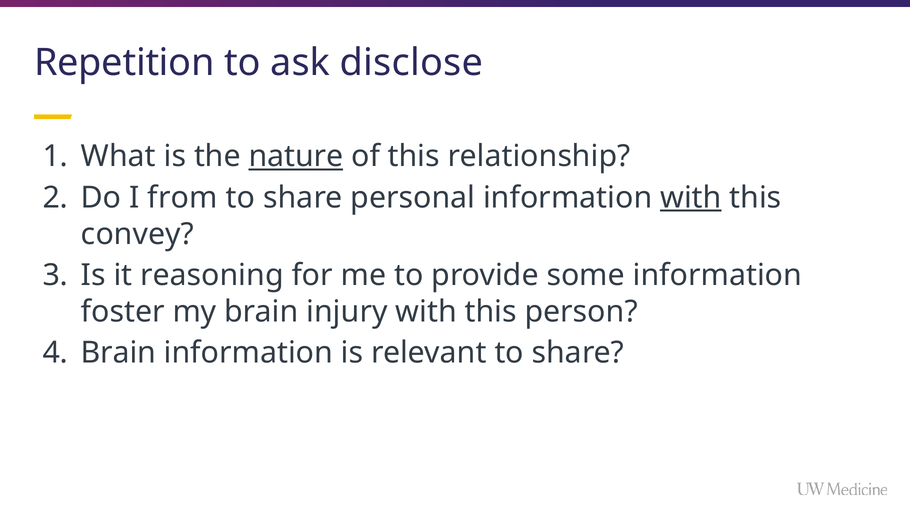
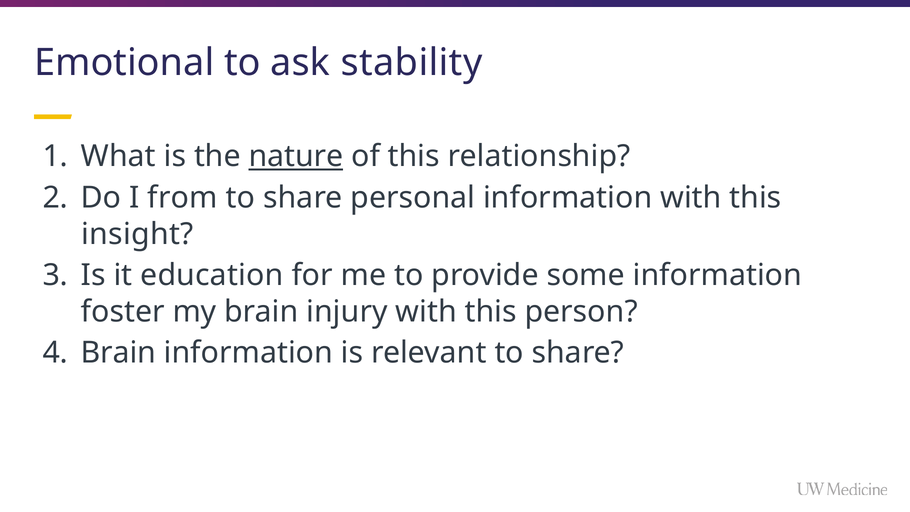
Repetition: Repetition -> Emotional
disclose: disclose -> stability
with at (691, 198) underline: present -> none
convey: convey -> insight
reasoning: reasoning -> education
